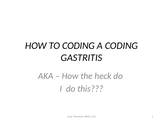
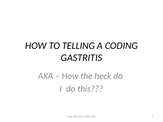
TO CODING: CODING -> TELLING
